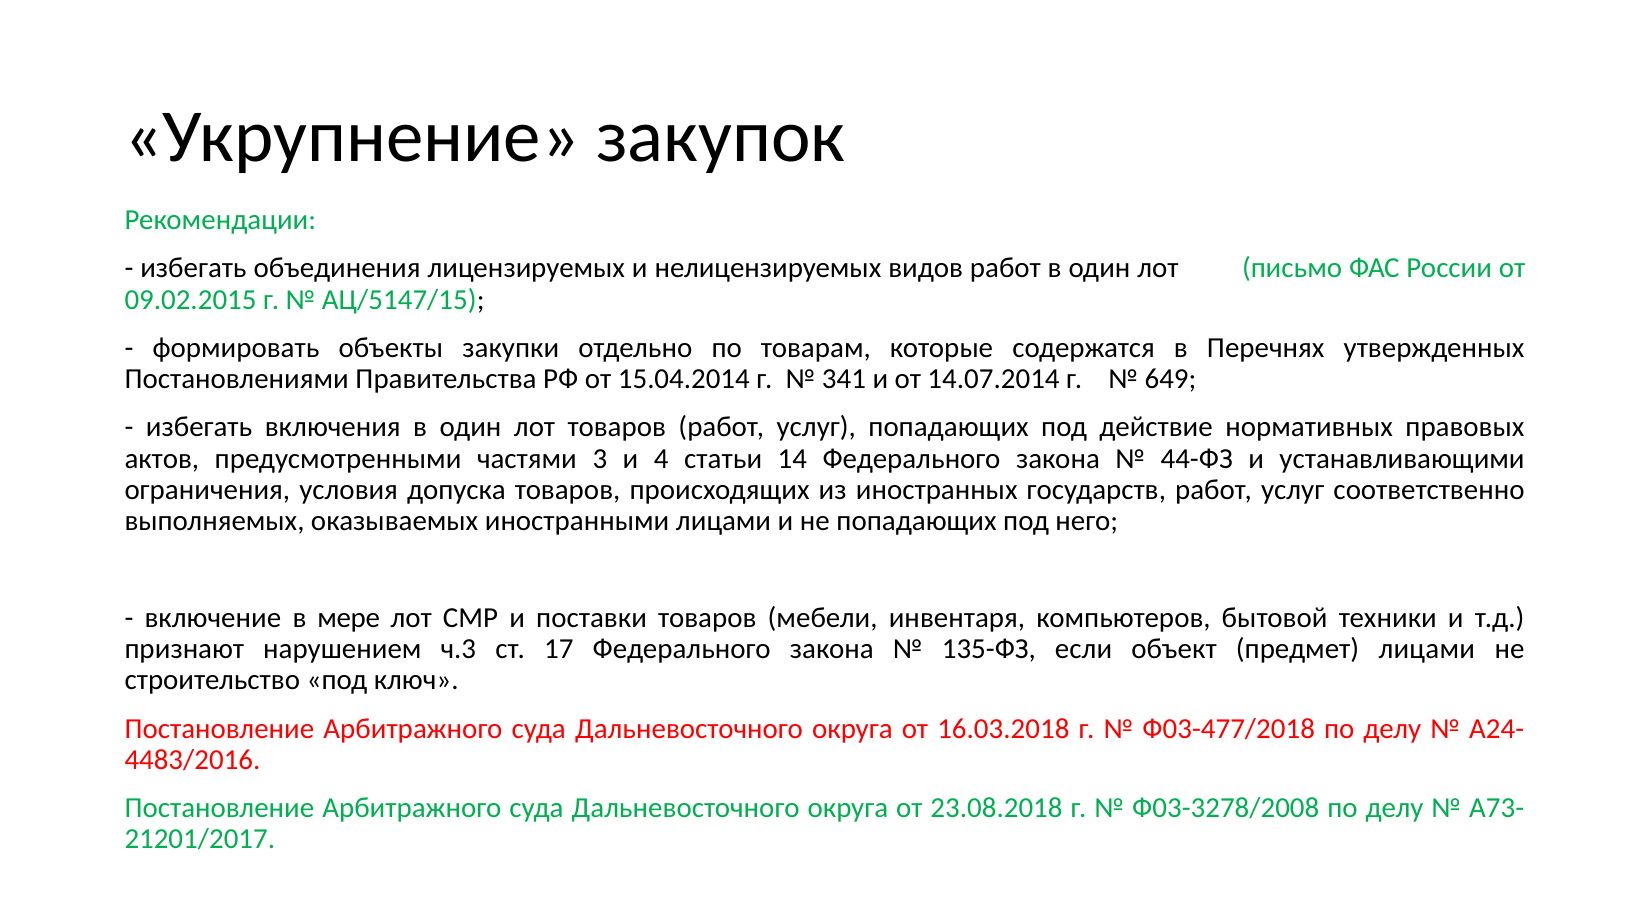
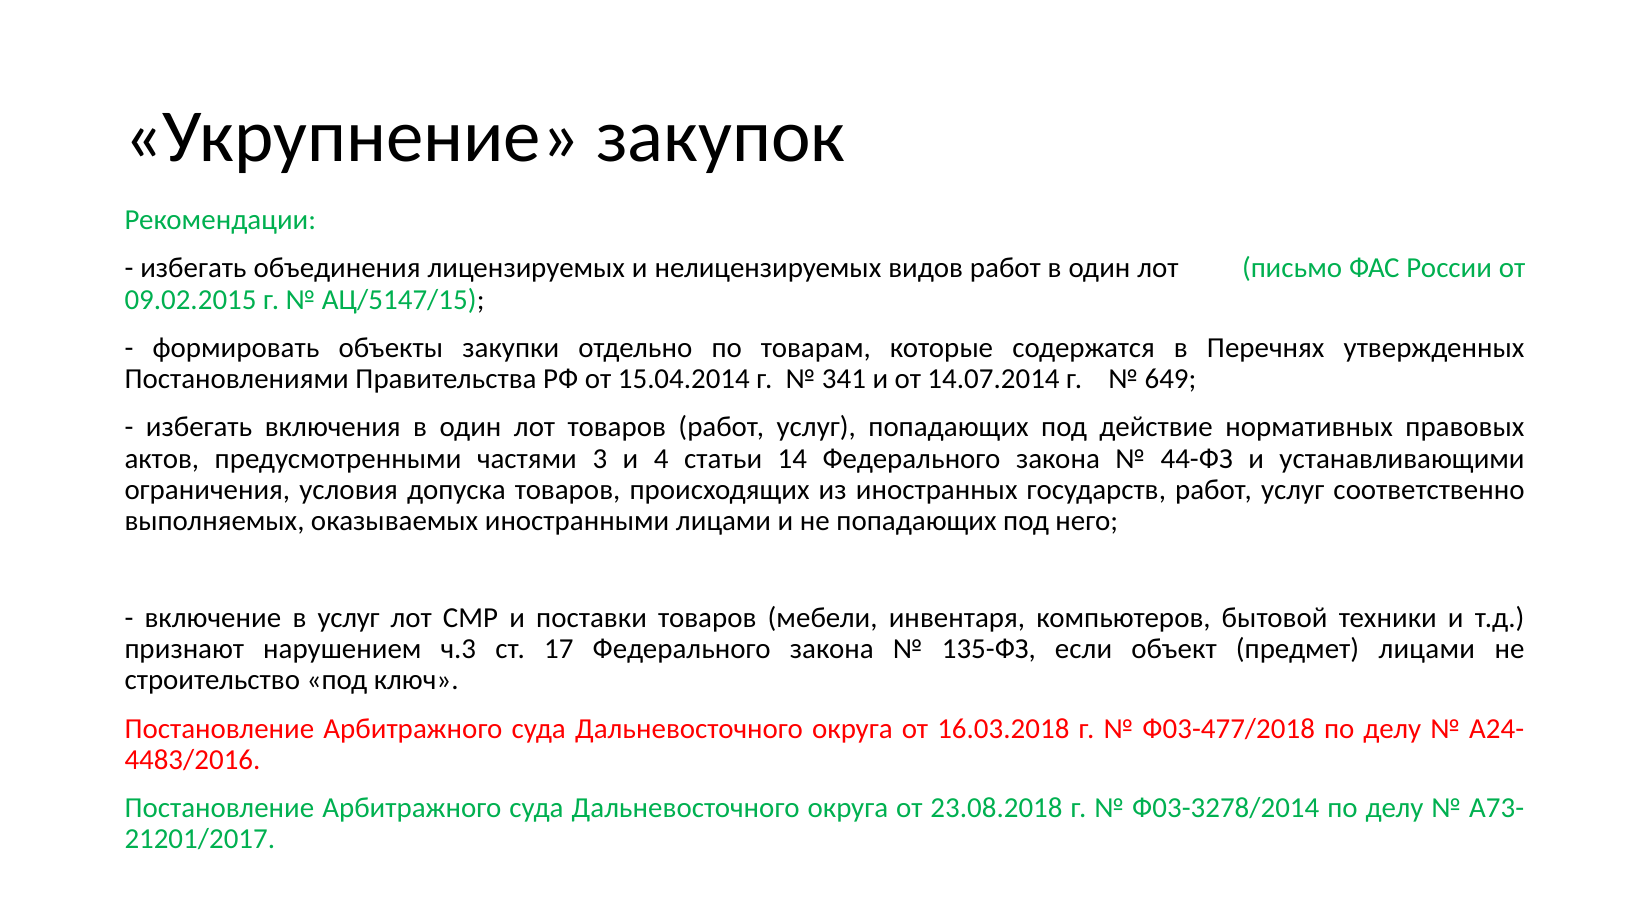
в мере: мере -> услуг
Ф03-3278/2008: Ф03-3278/2008 -> Ф03-3278/2014
